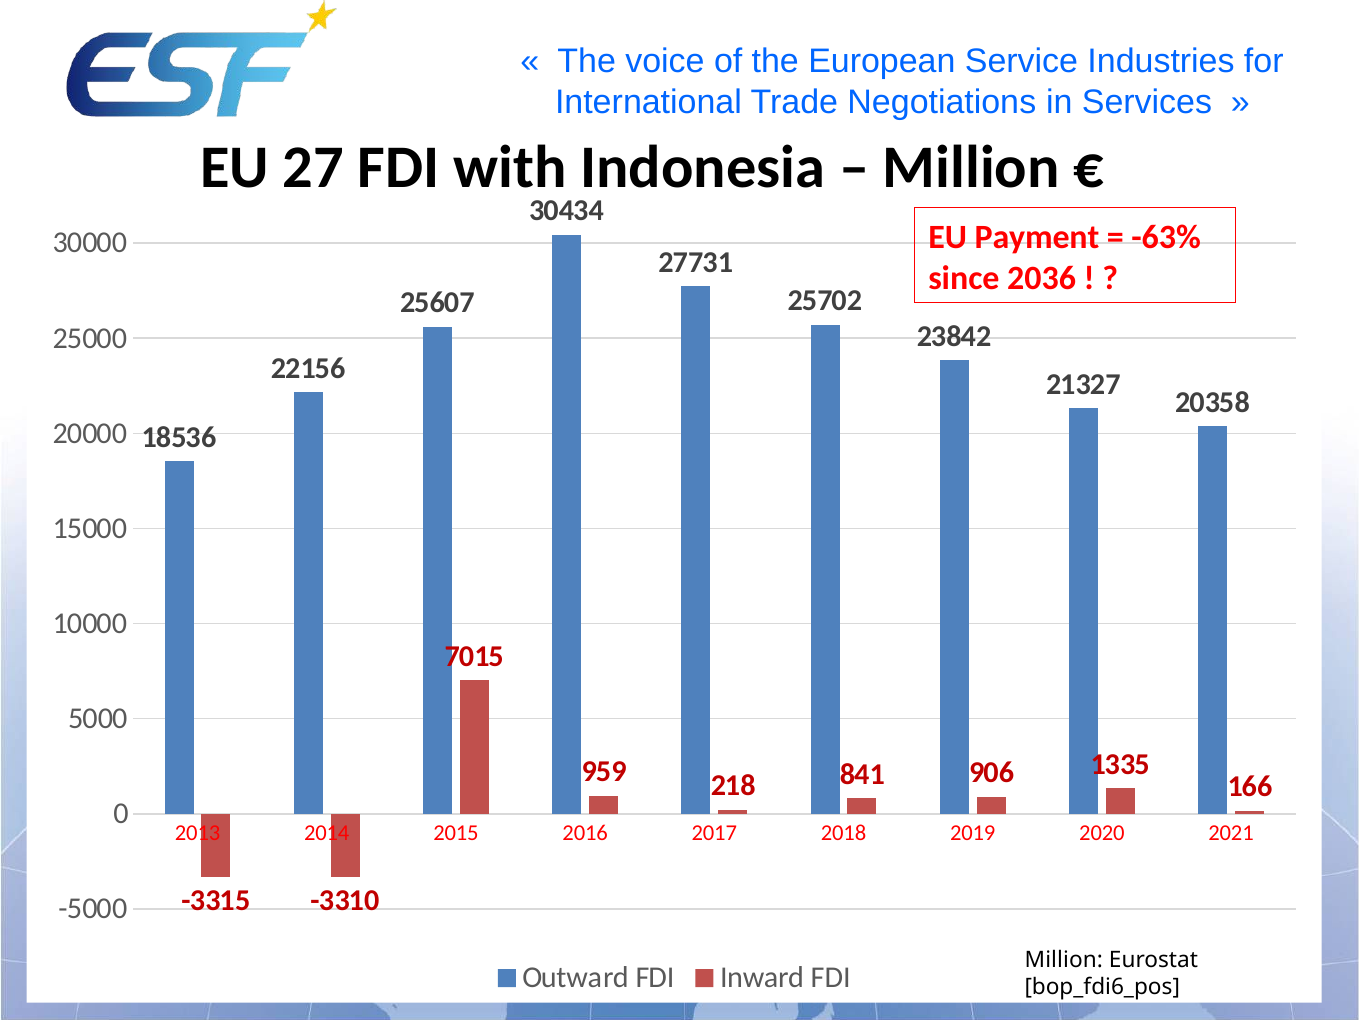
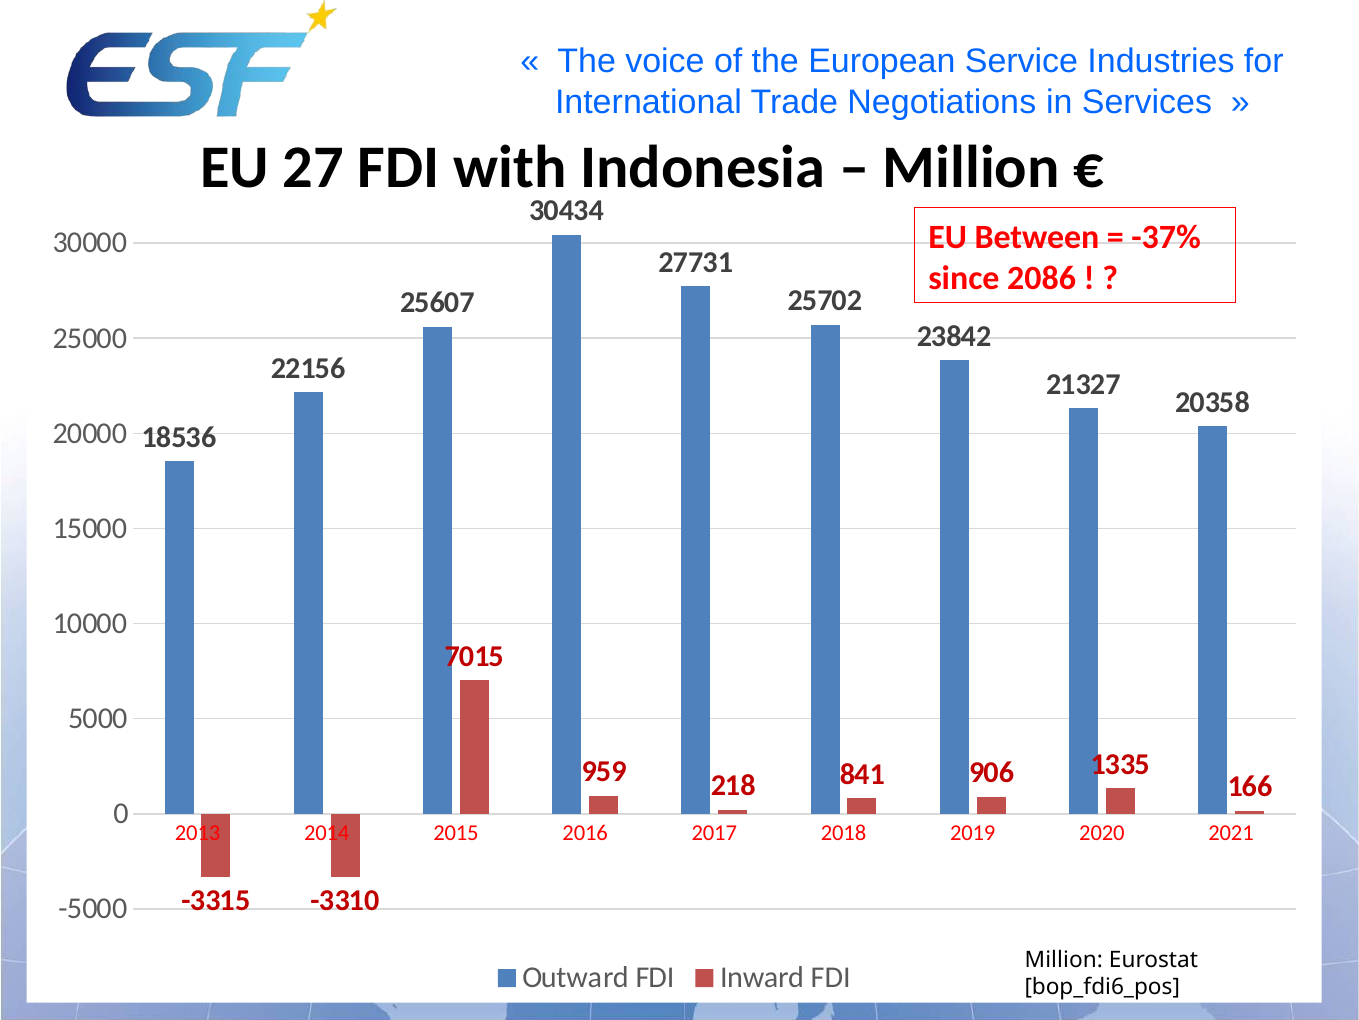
Payment: Payment -> Between
-63%: -63% -> -37%
2036: 2036 -> 2086
